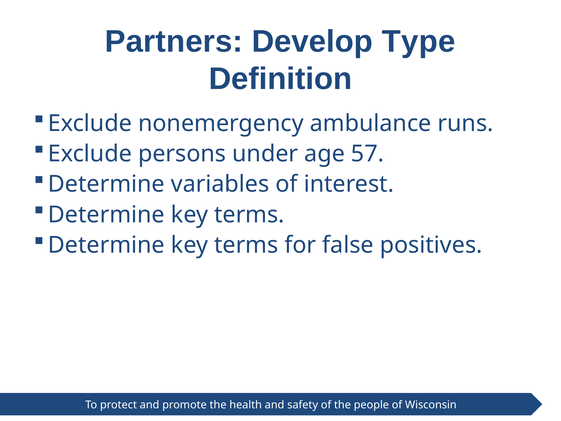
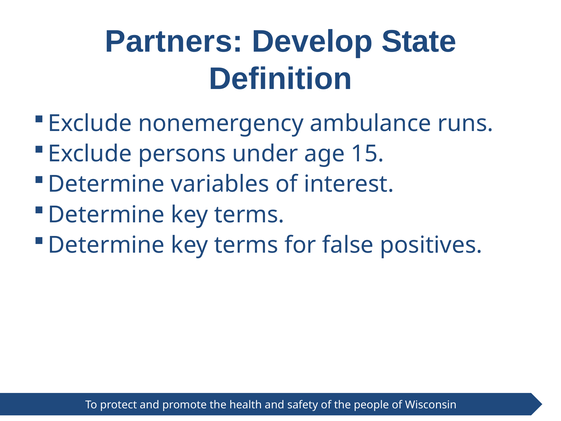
Type: Type -> State
57: 57 -> 15
